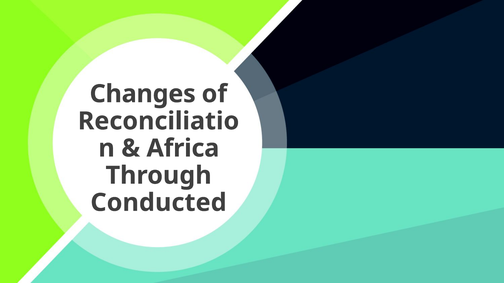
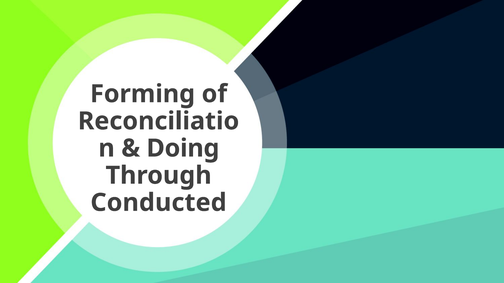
Changes: Changes -> Forming
Africa: Africa -> Doing
